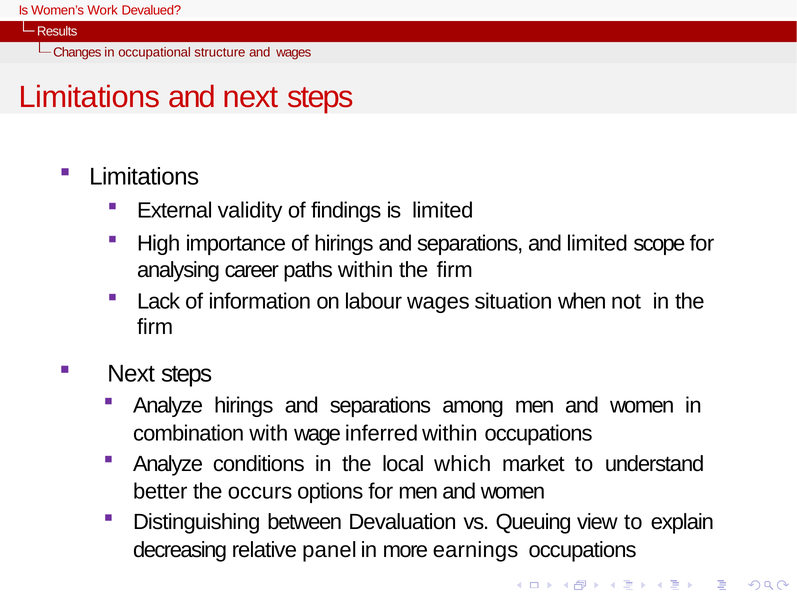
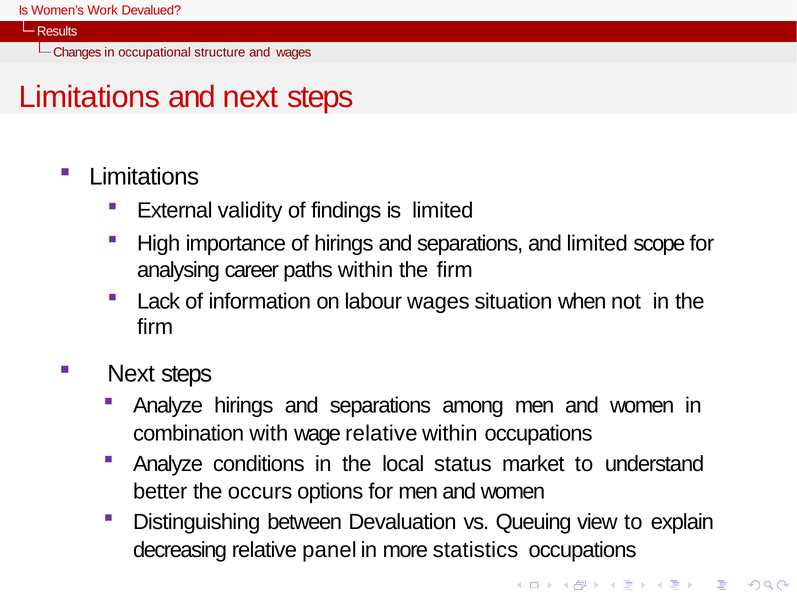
wage inferred: inferred -> relative
which: which -> status
earnings: earnings -> statistics
